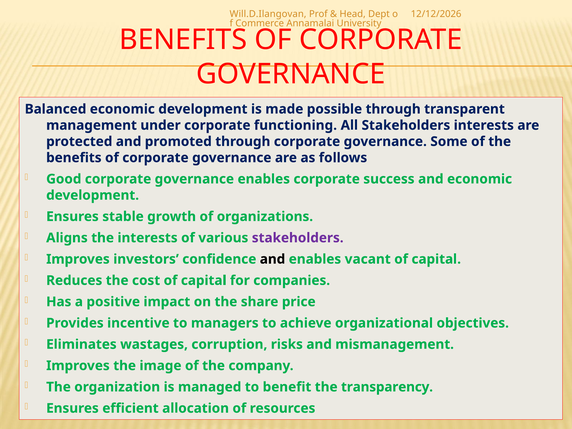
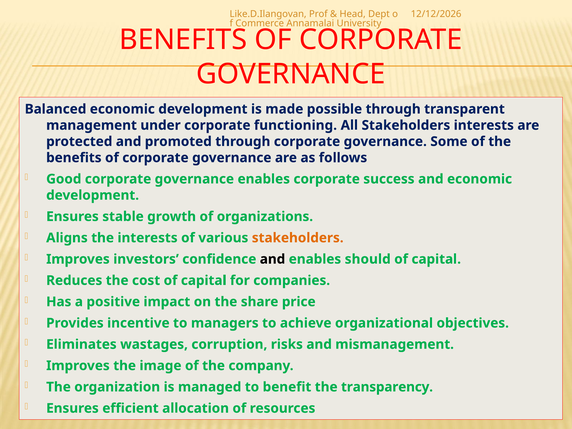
Will.D.Ilangovan: Will.D.Ilangovan -> Like.D.Ilangovan
stakeholders at (298, 238) colour: purple -> orange
vacant: vacant -> should
